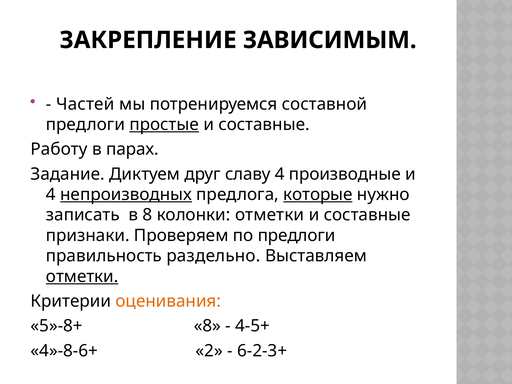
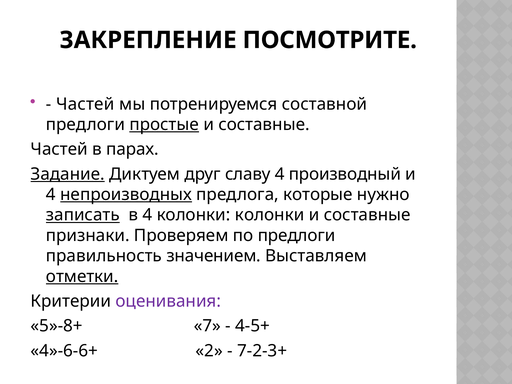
ЗАВИСИМЫМ: ЗАВИСИМЫМ -> ПОСМОТРИТЕ
Работу at (59, 149): Работу -> Частей
Задание underline: none -> present
производные: производные -> производный
которые underline: present -> none
записать underline: none -> present
в 8: 8 -> 4
колонки отметки: отметки -> колонки
раздельно: раздельно -> значением
оценивания colour: orange -> purple
5»-8+ 8: 8 -> 7
4»-8-6+: 4»-8-6+ -> 4»-6-6+
6-2-3+: 6-2-3+ -> 7-2-3+
